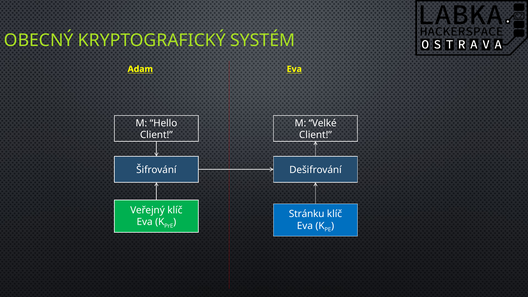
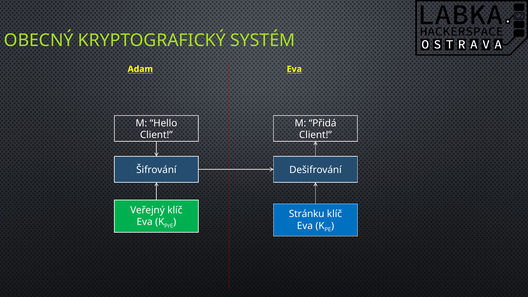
Velké: Velké -> Přidá
